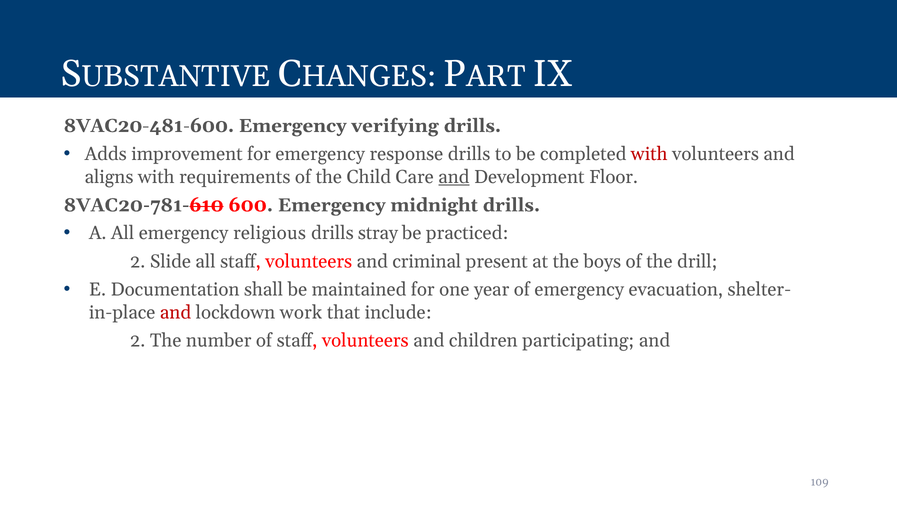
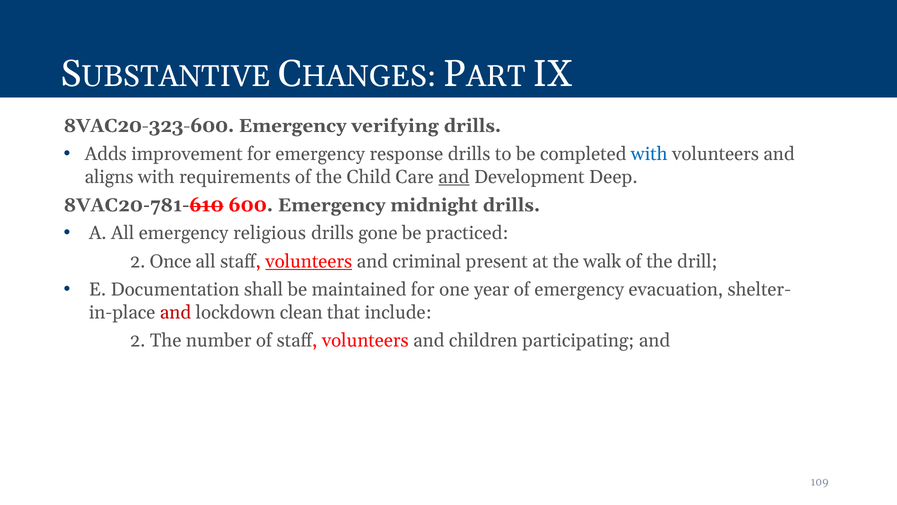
8VAC20-481-600: 8VAC20-481-600 -> 8VAC20-323-600
with at (649, 154) colour: red -> blue
Floor: Floor -> Deep
stray: stray -> gone
Slide: Slide -> Once
volunteers at (309, 261) underline: none -> present
boys: boys -> walk
work: work -> clean
